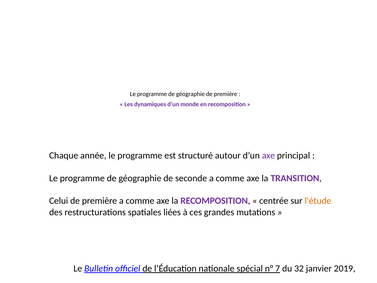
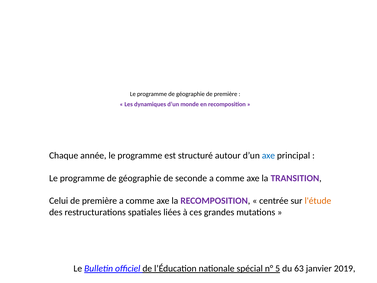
axe at (268, 155) colour: purple -> blue
7: 7 -> 5
32: 32 -> 63
